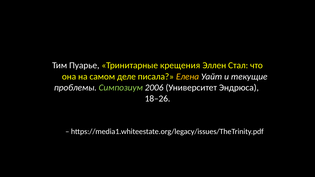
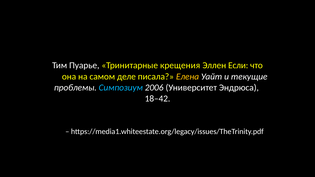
Стал: Стал -> Если
Симпозиум colour: light green -> light blue
18–26: 18–26 -> 18–42
